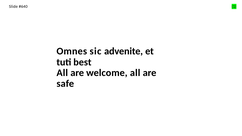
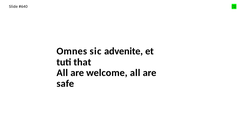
best: best -> that
